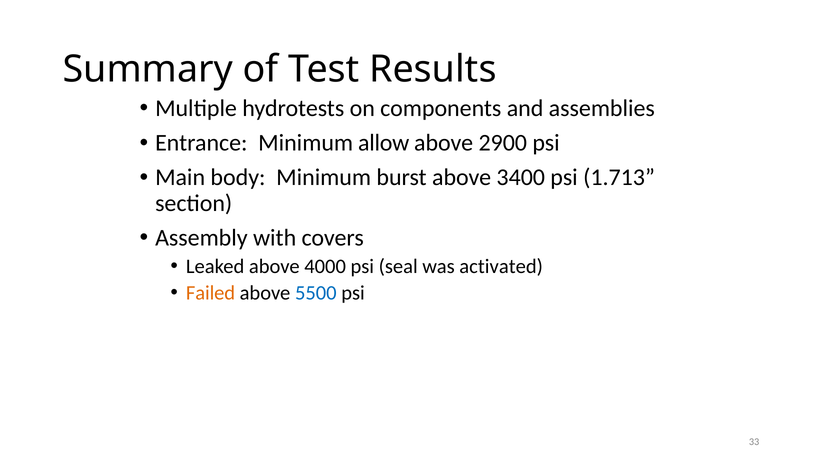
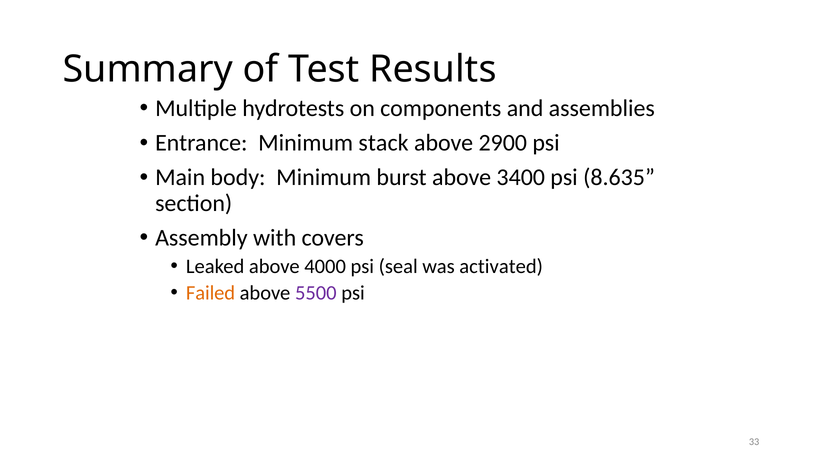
allow: allow -> stack
1.713: 1.713 -> 8.635
5500 colour: blue -> purple
